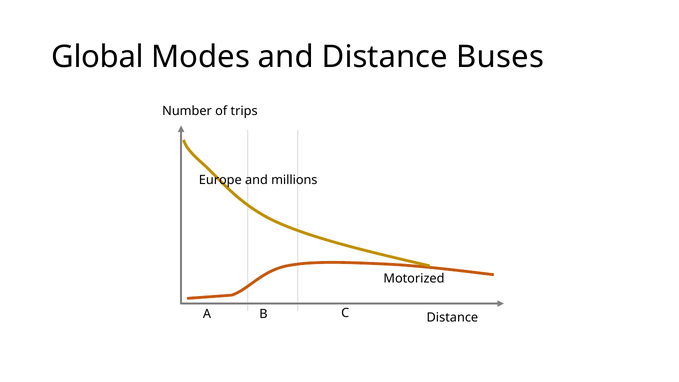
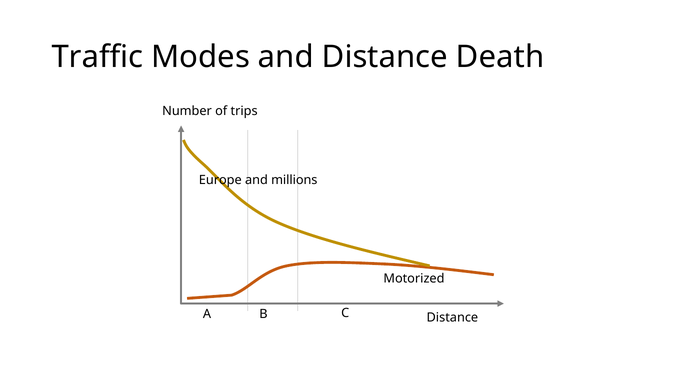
Global: Global -> Traffic
Buses: Buses -> Death
